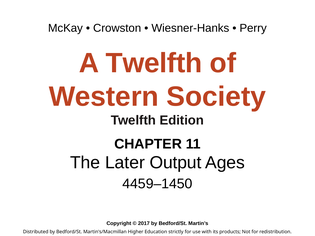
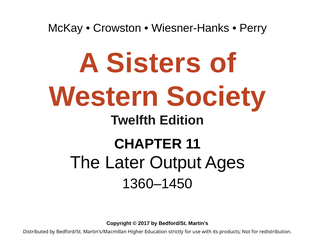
A Twelfth: Twelfth -> Sisters
4459–1450: 4459–1450 -> 1360–1450
